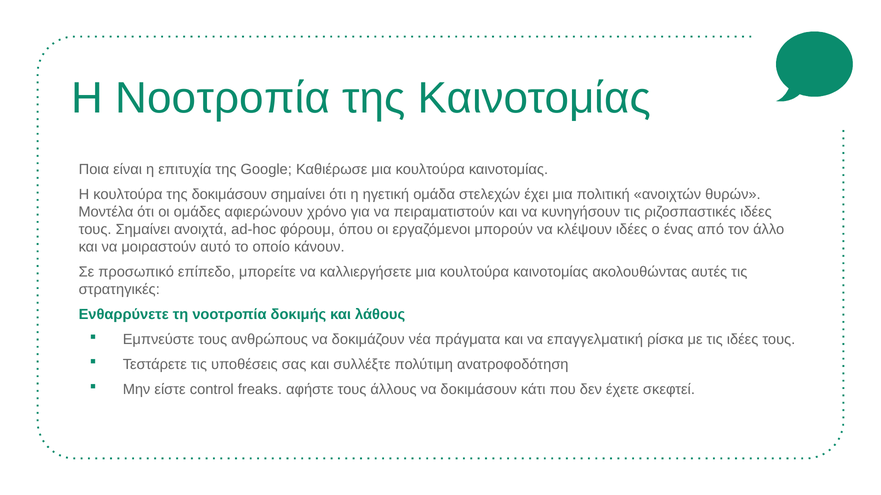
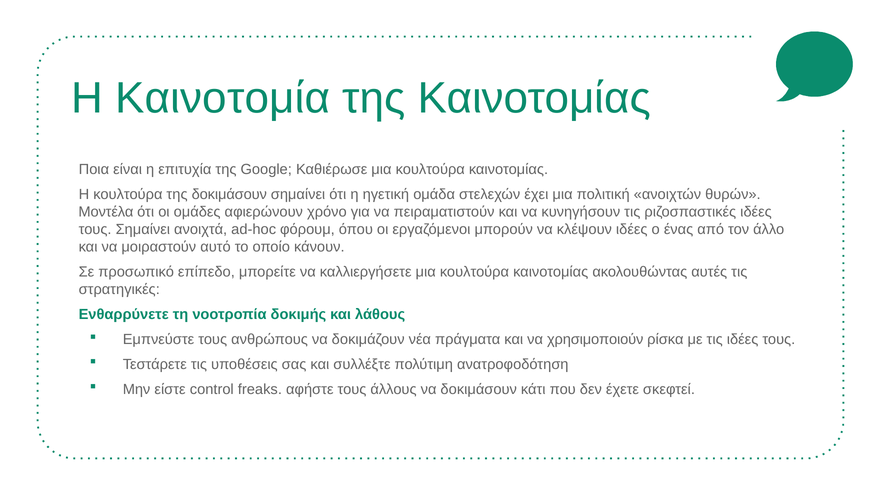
Η Νοοτροπία: Νοοτροπία -> Καινοτομία
επαγγελματική: επαγγελματική -> χρησιμοποιούν
